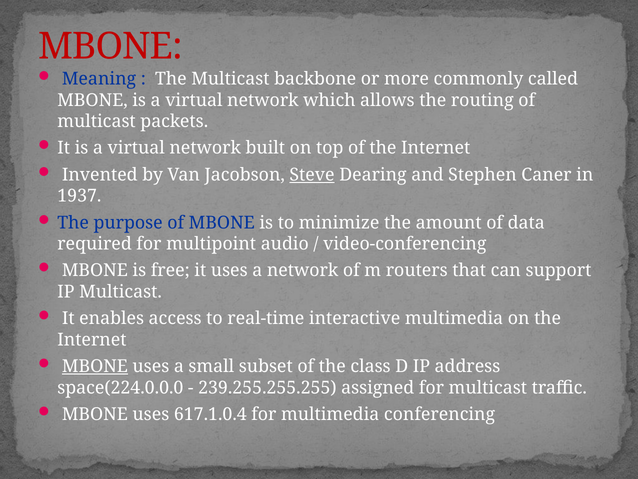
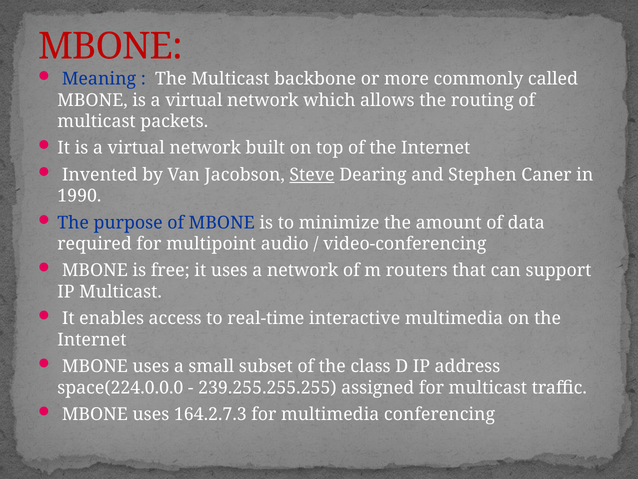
1937: 1937 -> 1990
MBONE at (95, 366) underline: present -> none
617.1.0.4: 617.1.0.4 -> 164.2.7.3
